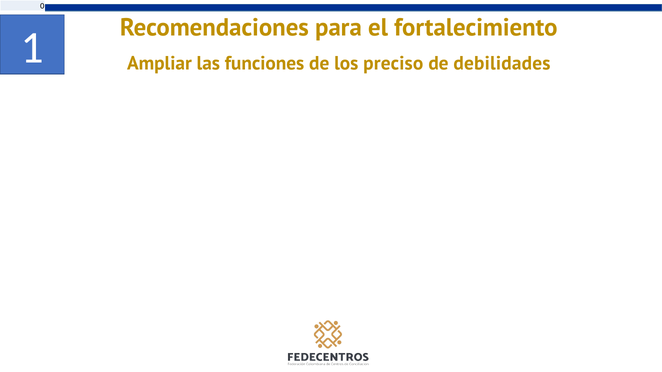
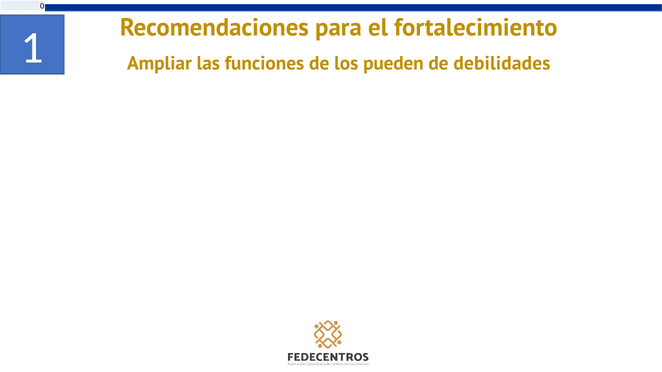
preciso: preciso -> pueden
